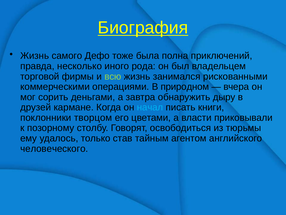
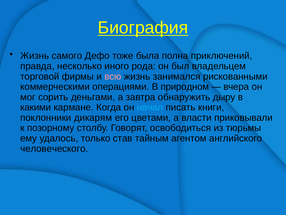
всю colour: light green -> pink
друзей: друзей -> какими
творцом: творцом -> дикарям
